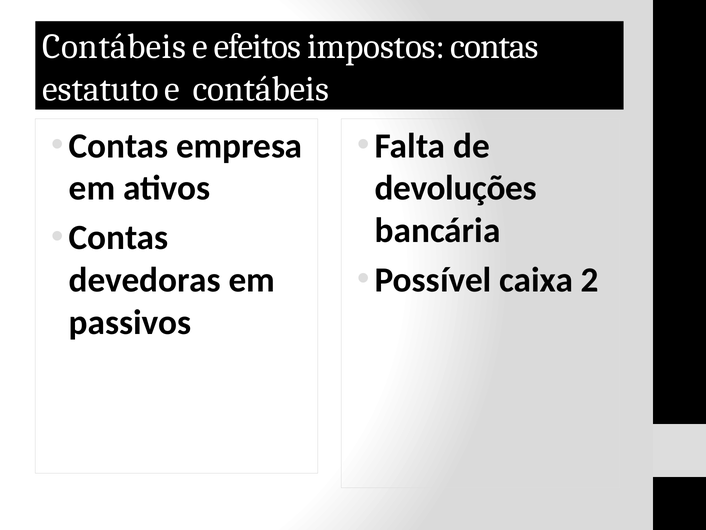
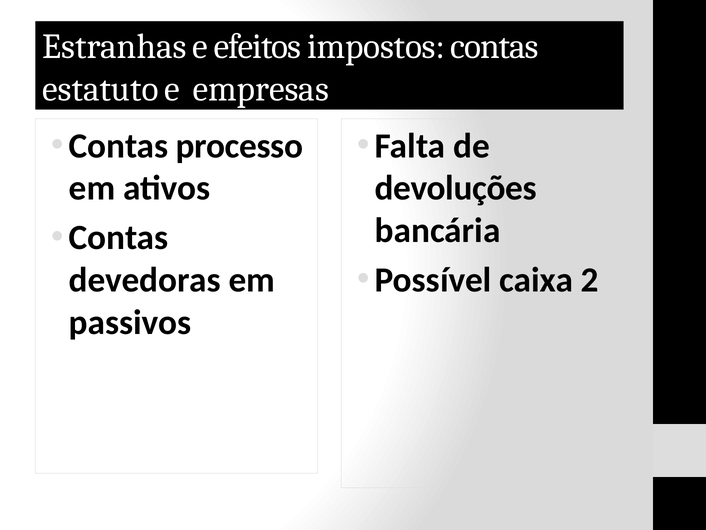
Contábeis at (114, 47): Contábeis -> Estranhas
e contábeis: contábeis -> empresas
empresa: empresa -> processo
